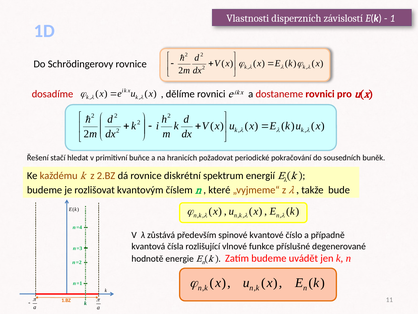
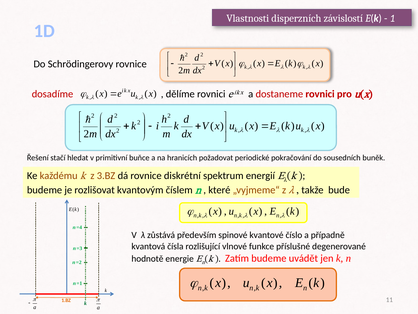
2.BZ: 2.BZ -> 3.BZ
